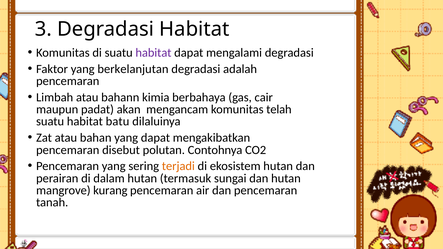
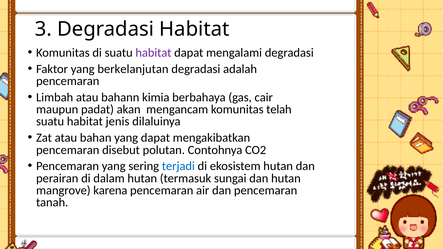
batu: batu -> jenis
terjadi colour: orange -> blue
kurang: kurang -> karena
